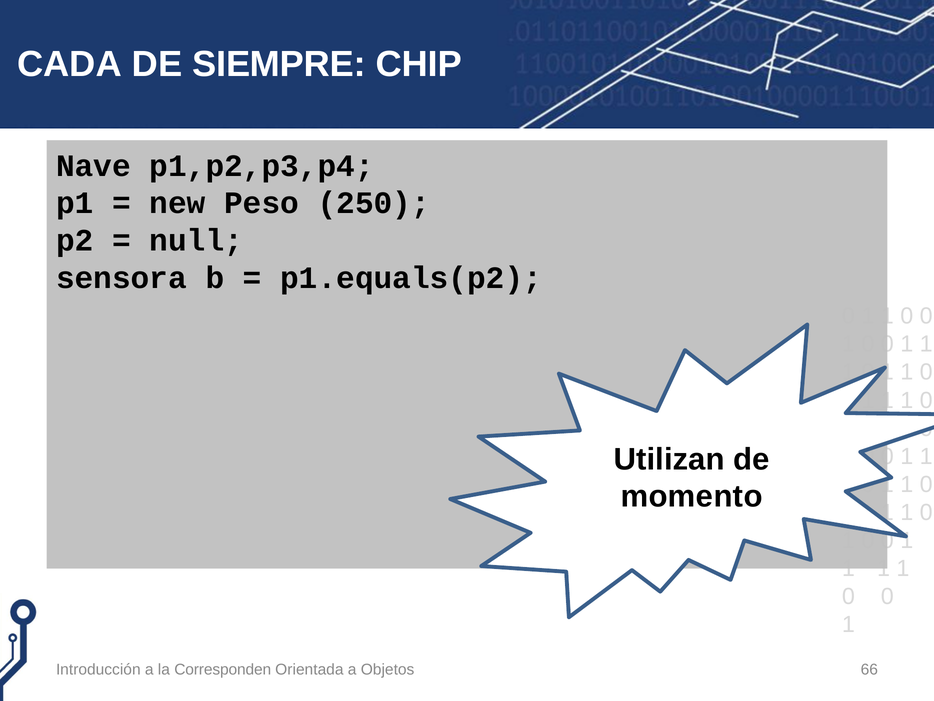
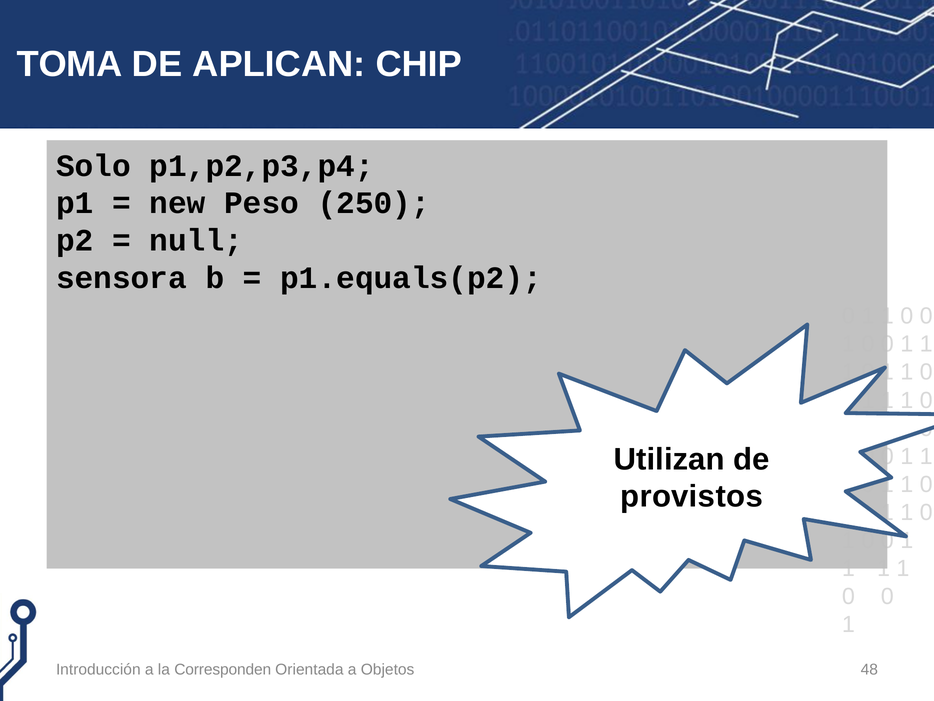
CADA: CADA -> TOMA
SIEMPRE: SIEMPRE -> APLICAN
Nave: Nave -> Solo
momento: momento -> provistos
66: 66 -> 48
